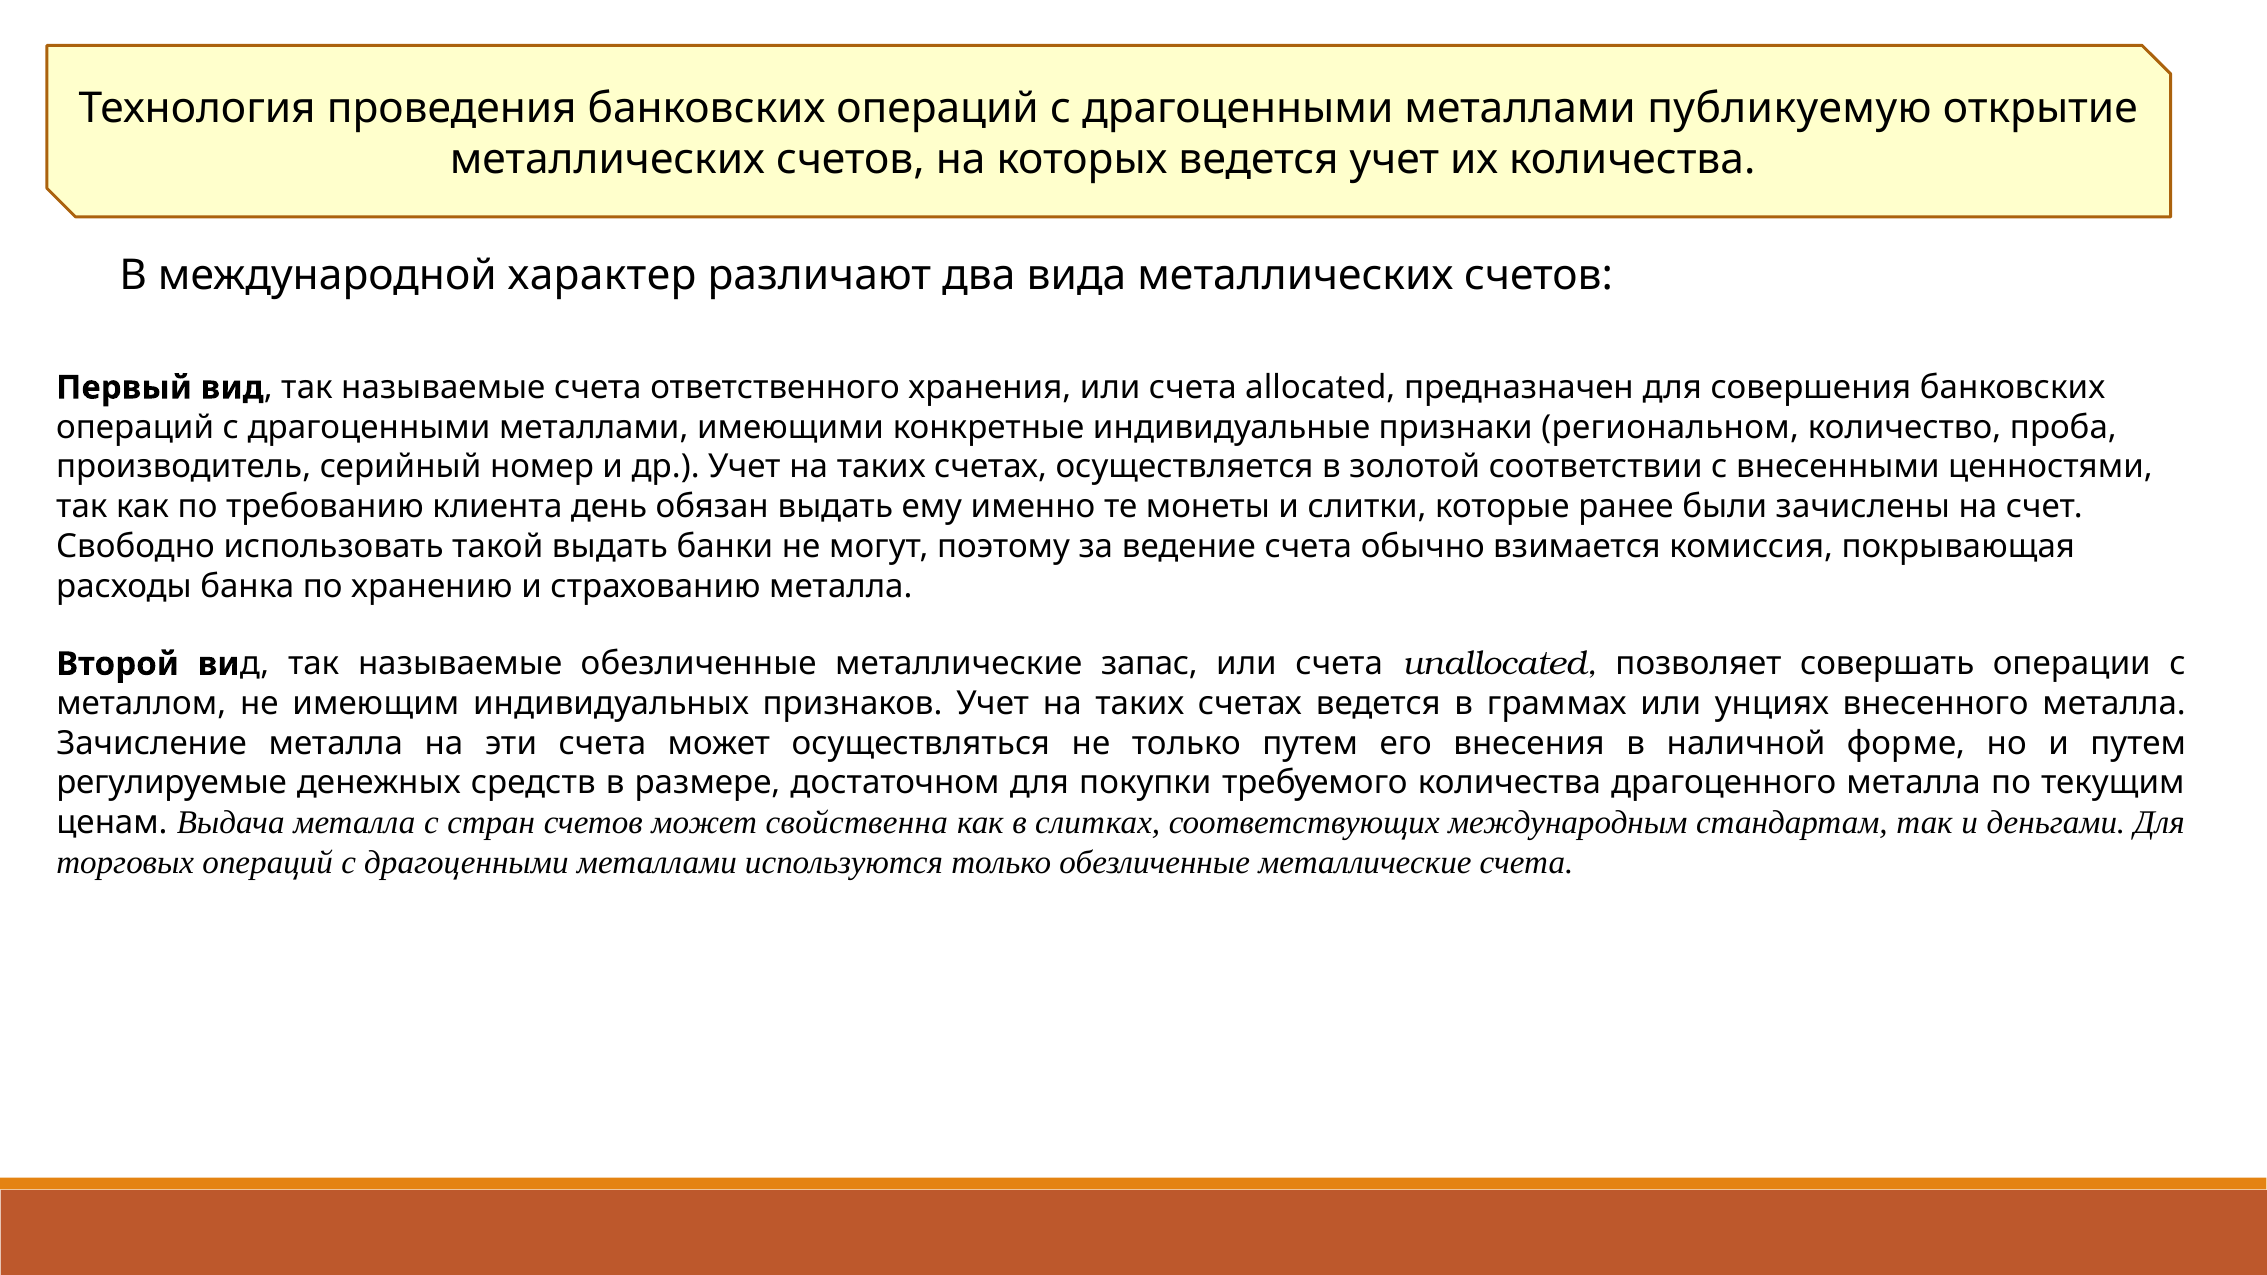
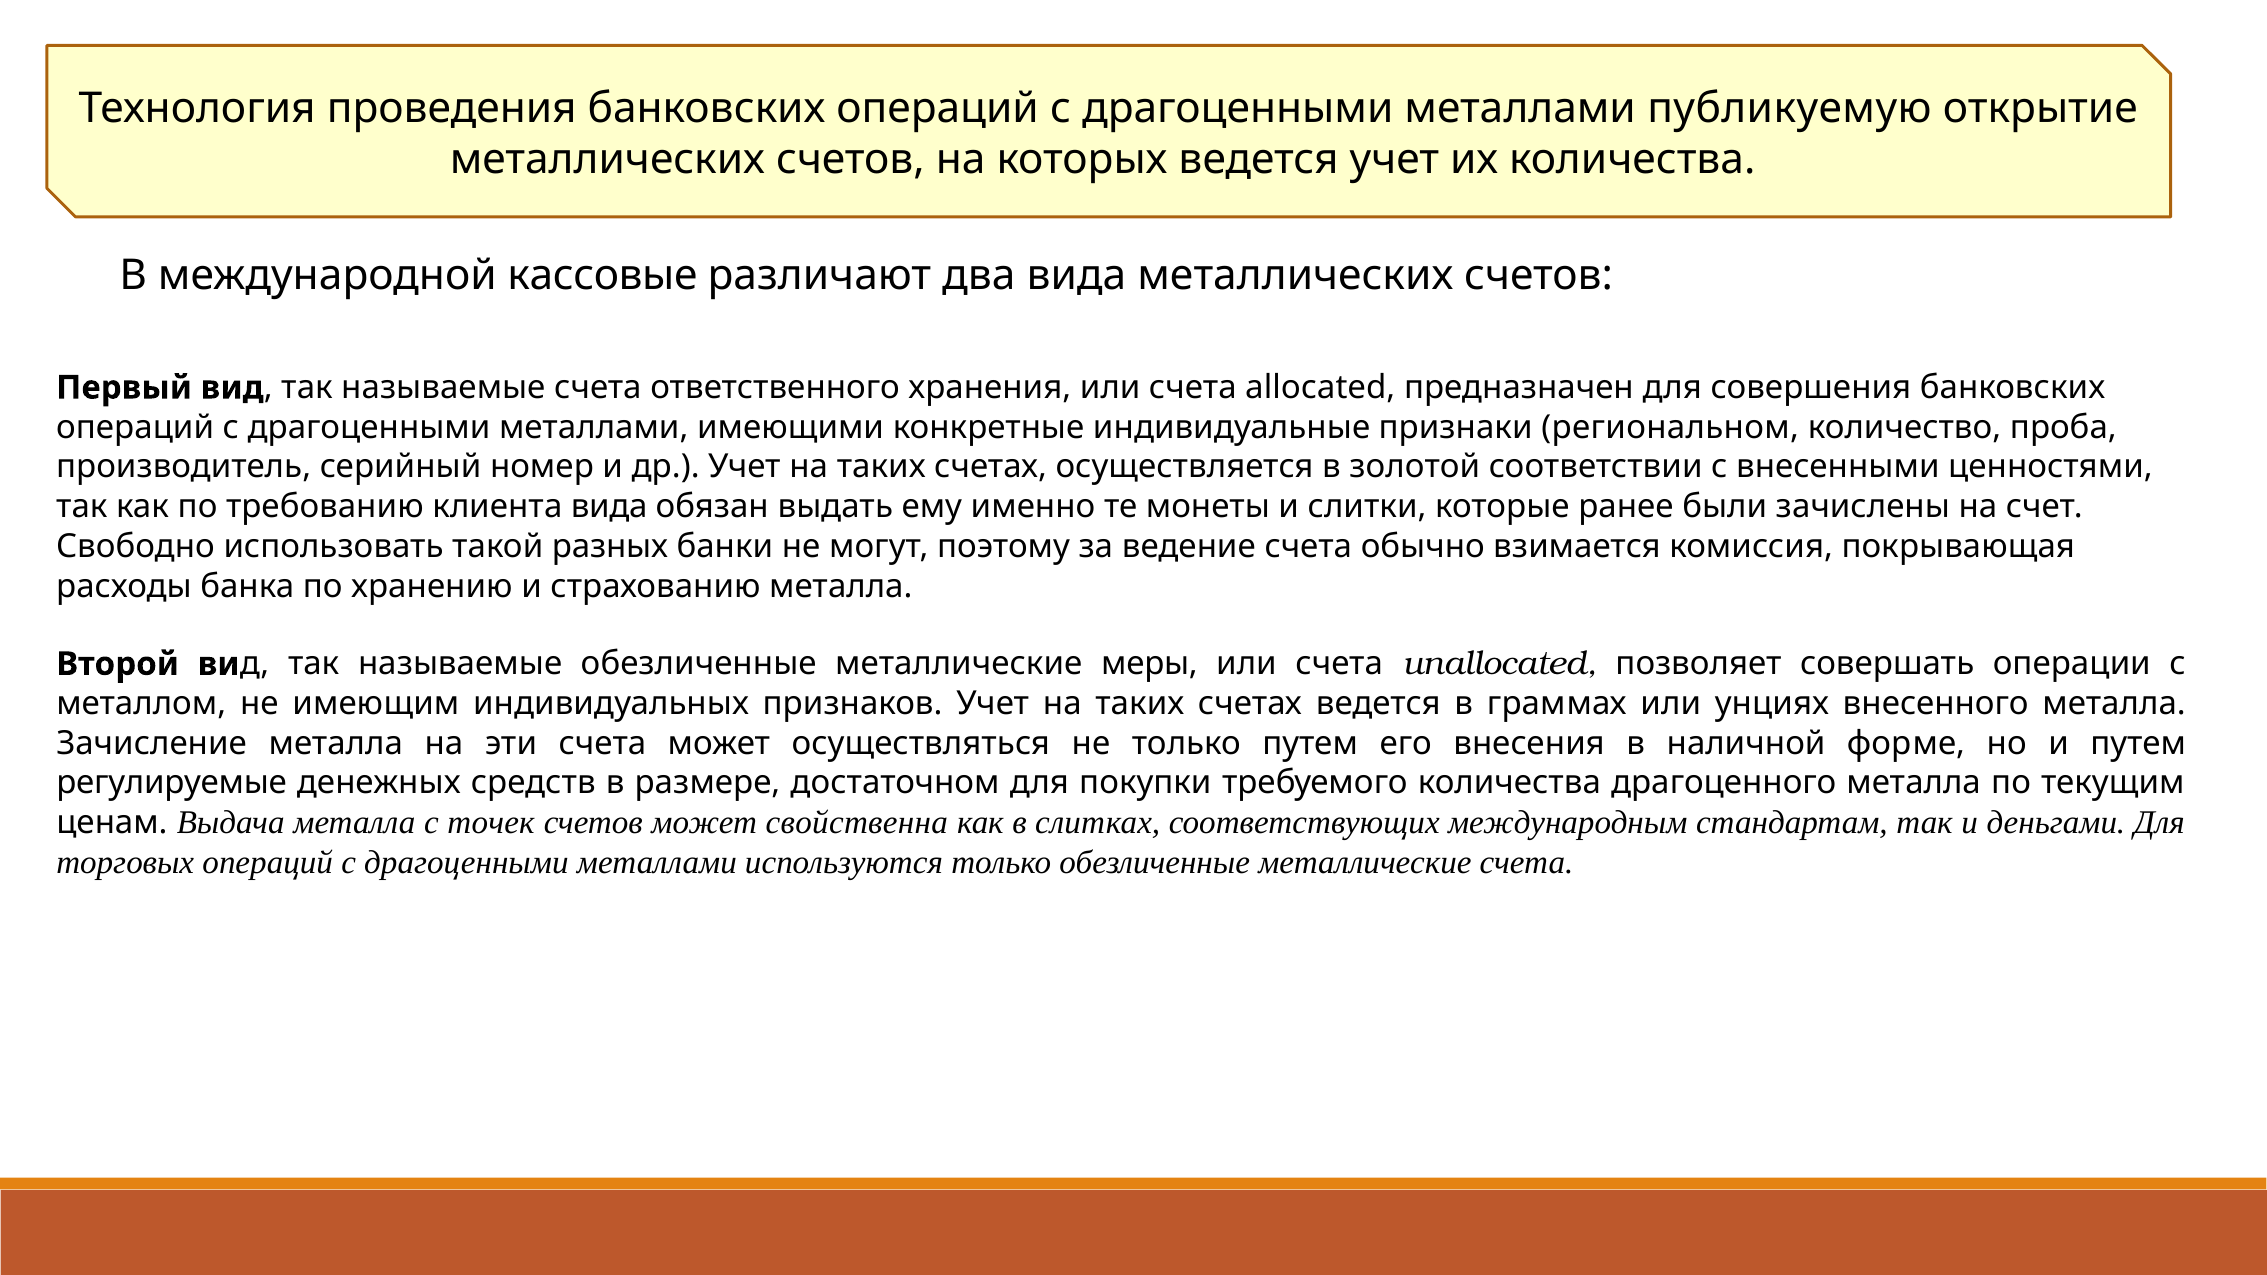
характер: характер -> кассовые
клиента день: день -> вида
такой выдать: выдать -> разных
запас: запас -> меры
стран: стран -> точек
